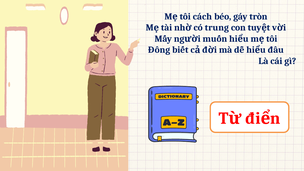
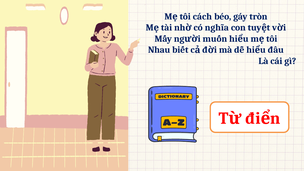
trung: trung -> nghĩa
Đông: Đông -> Nhau
